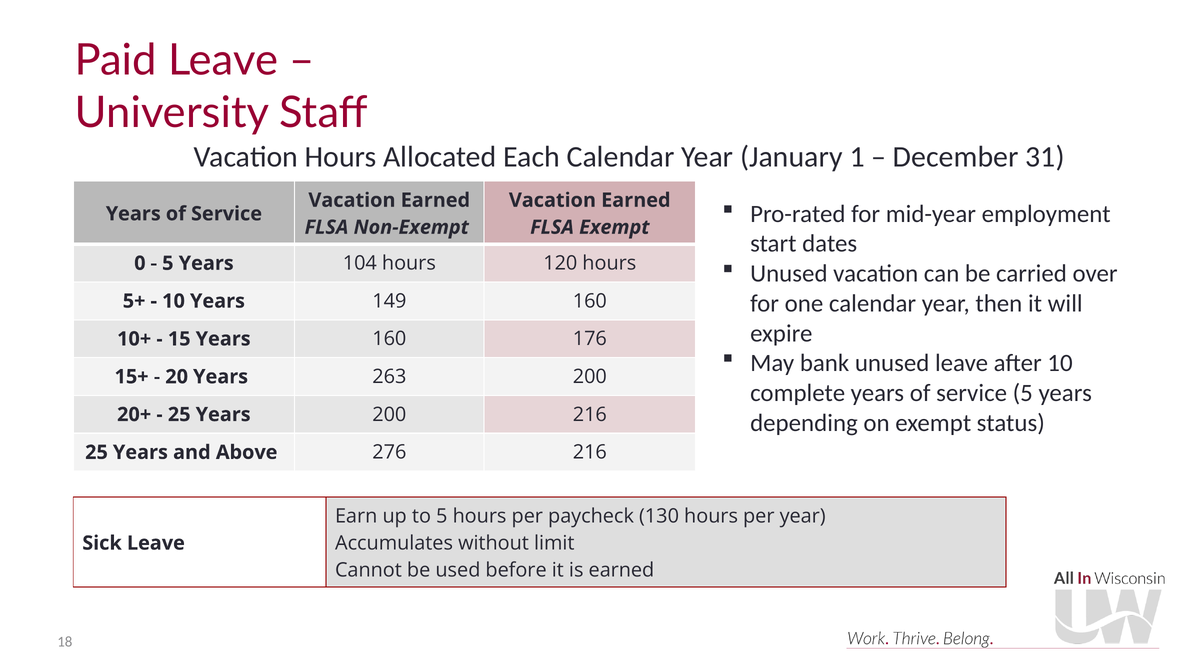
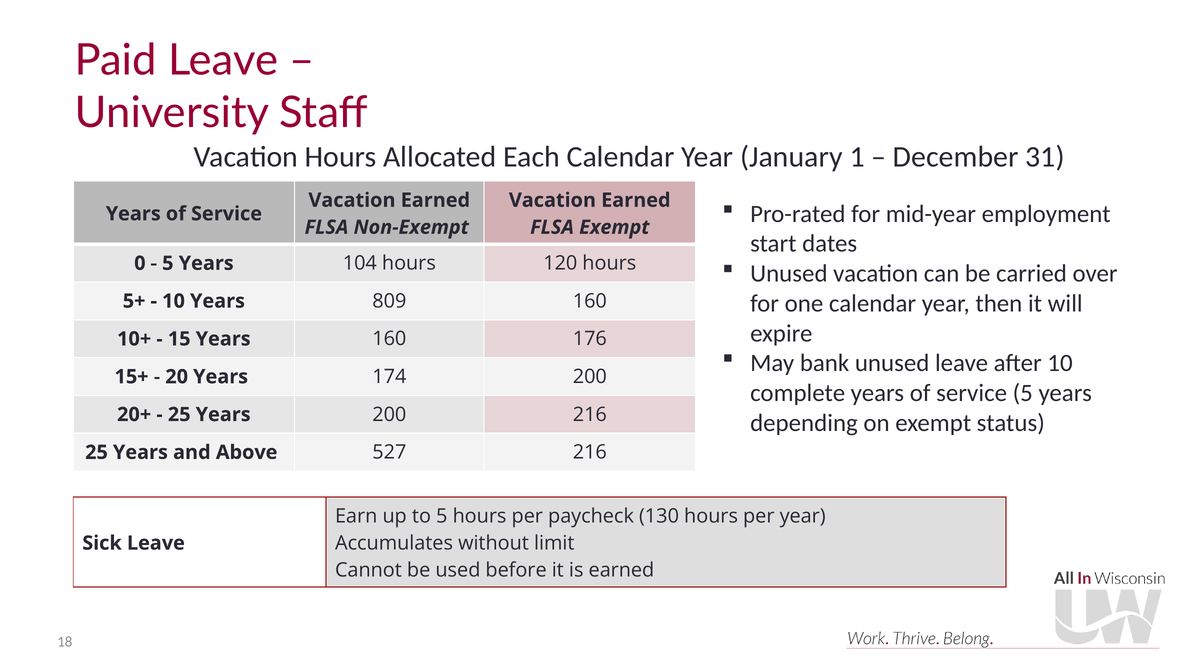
149: 149 -> 809
263: 263 -> 174
276: 276 -> 527
